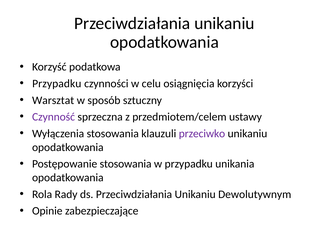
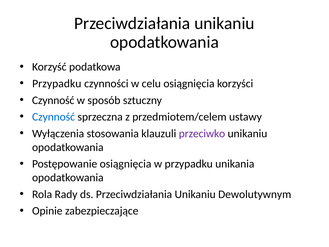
Warsztat at (53, 100): Warsztat -> Czynność
Czynność at (54, 117) colour: purple -> blue
Postępowanie stosowania: stosowania -> osiągnięcia
